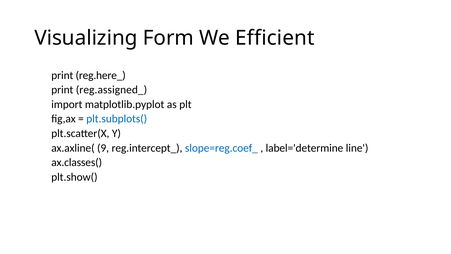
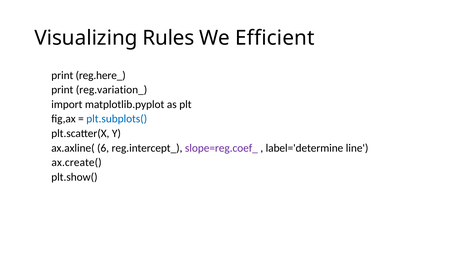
Form: Form -> Rules
reg.assigned_: reg.assigned_ -> reg.variation_
9: 9 -> 6
slope=reg.coef_ colour: blue -> purple
ax.classes(: ax.classes( -> ax.create(
